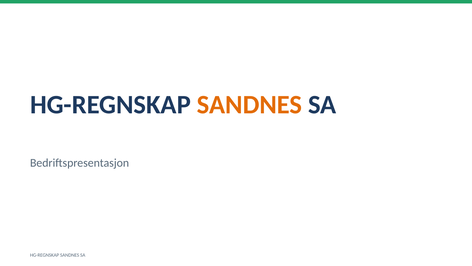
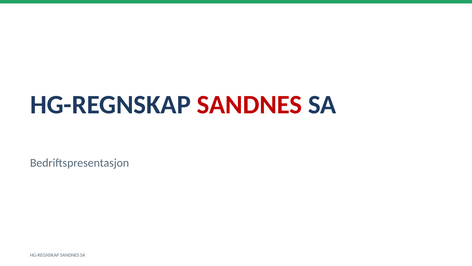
SANDNES at (249, 105) colour: orange -> red
